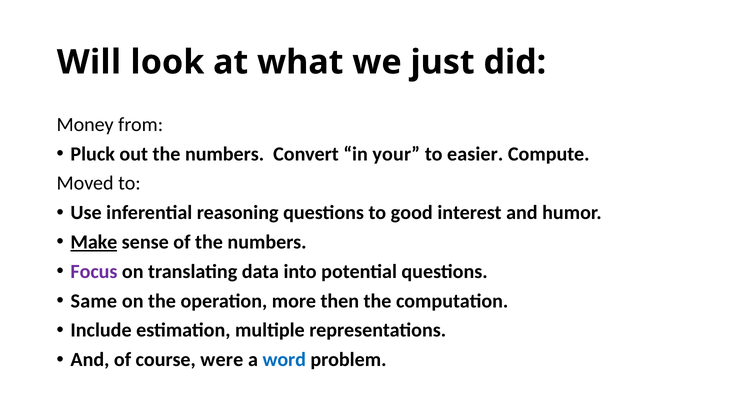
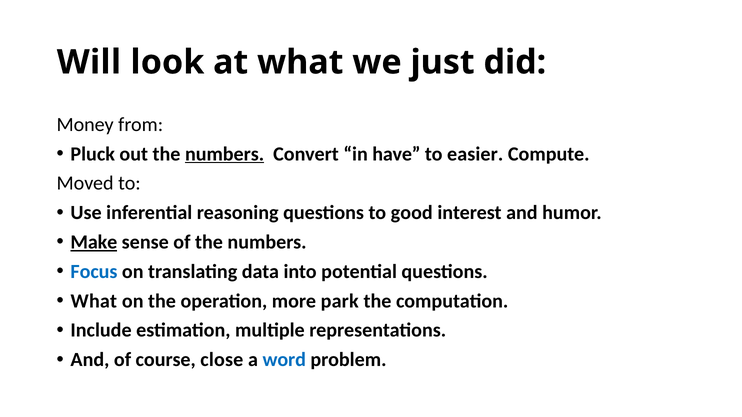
numbers at (225, 154) underline: none -> present
your: your -> have
Focus colour: purple -> blue
Same at (94, 301): Same -> What
then: then -> park
were: were -> close
